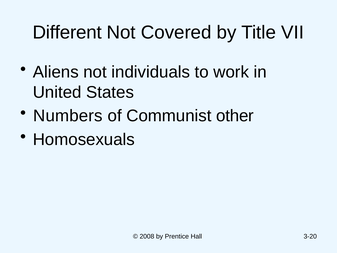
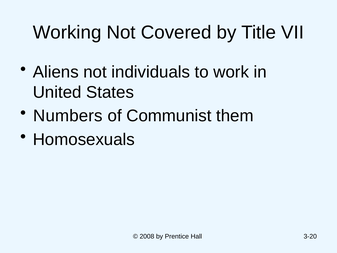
Different: Different -> Working
other: other -> them
